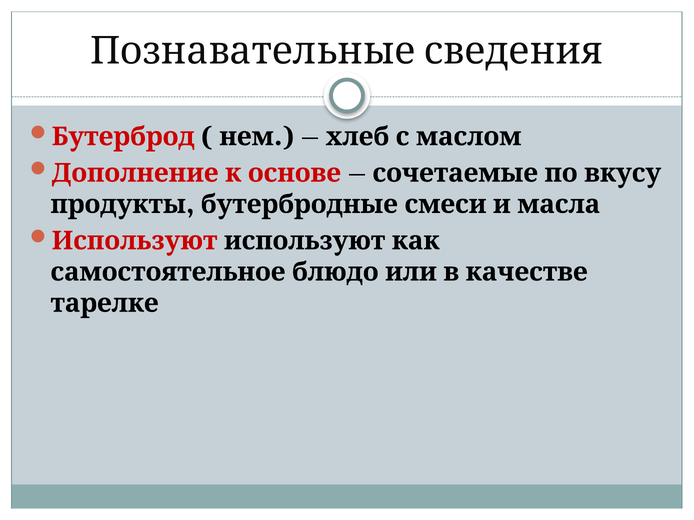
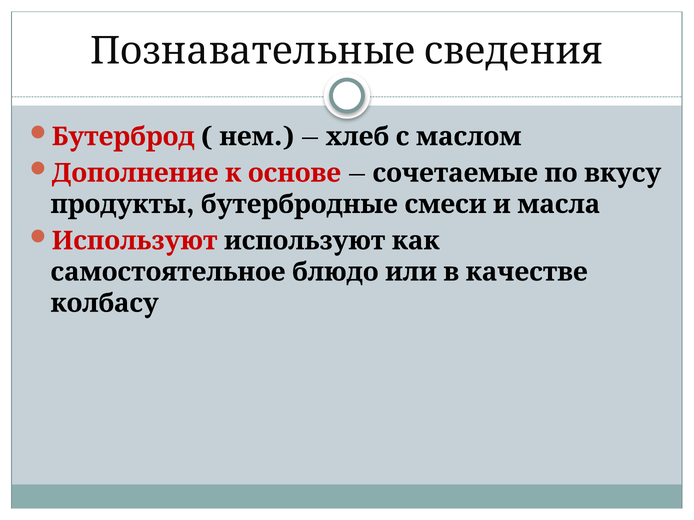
тарелке: тарелке -> колбасу
